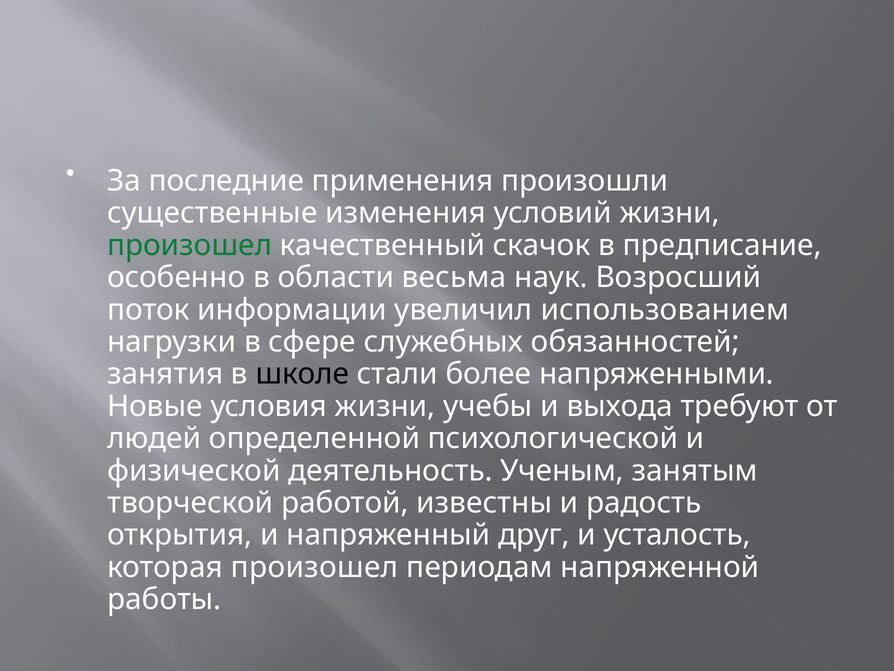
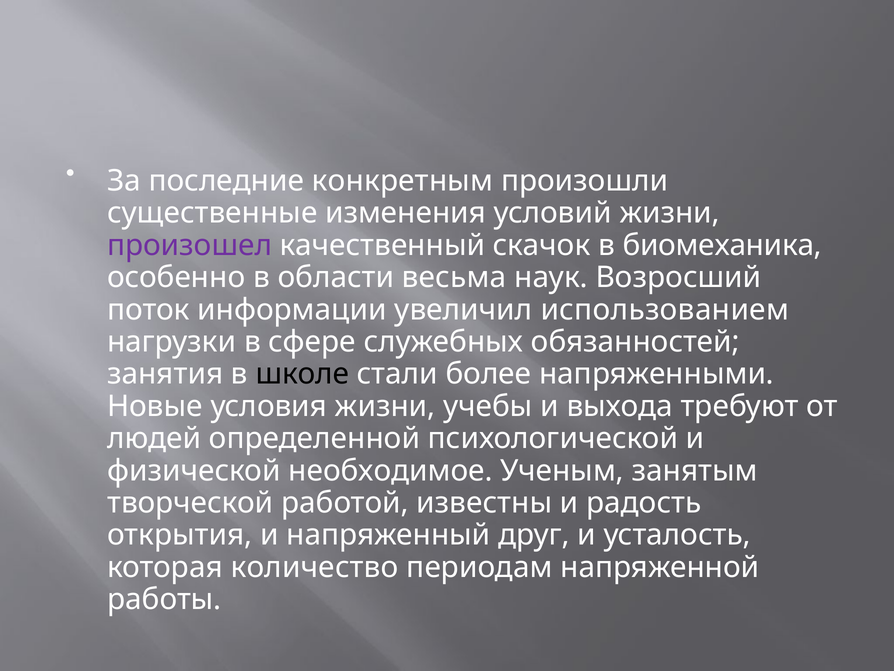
применения: применения -> конкретным
произошел at (190, 245) colour: green -> purple
предписание: предписание -> биомеханика
деятельность: деятельность -> необходимое
которая произошел: произошел -> количество
